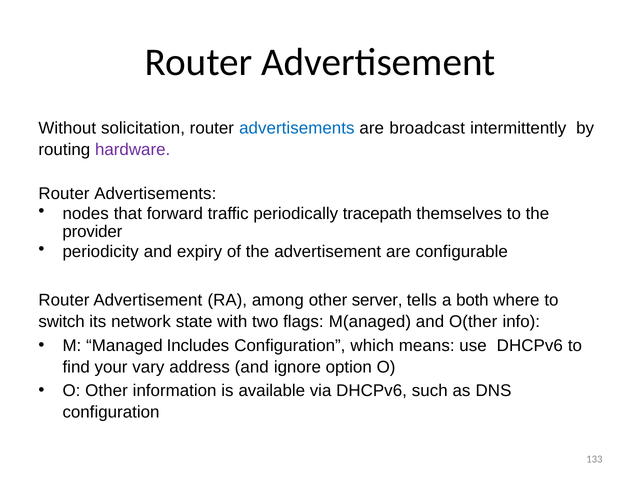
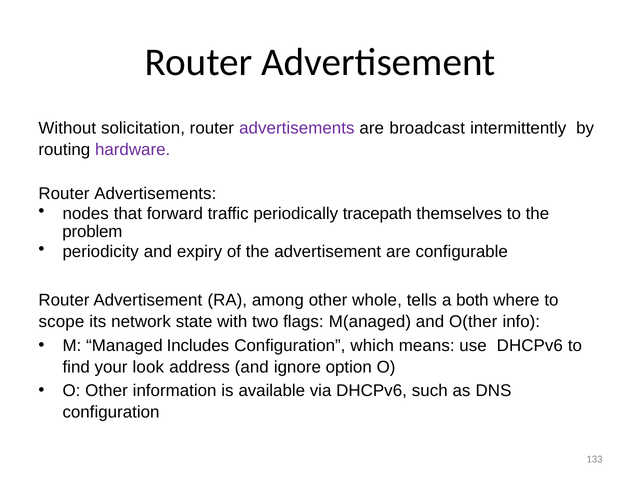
advertisements at (297, 128) colour: blue -> purple
provider: provider -> problem
server: server -> whole
switch: switch -> scope
vary: vary -> look
